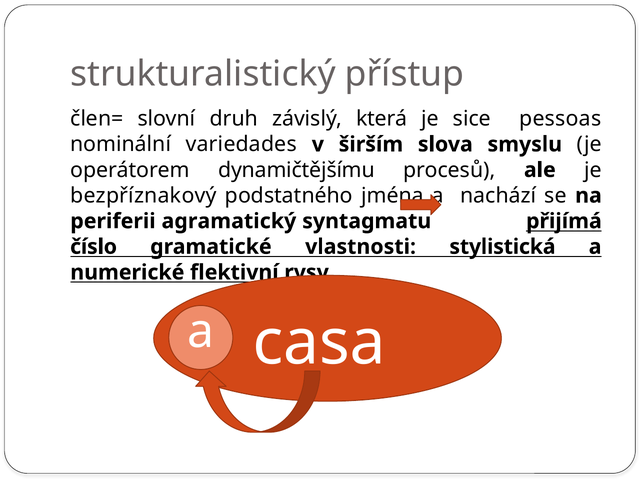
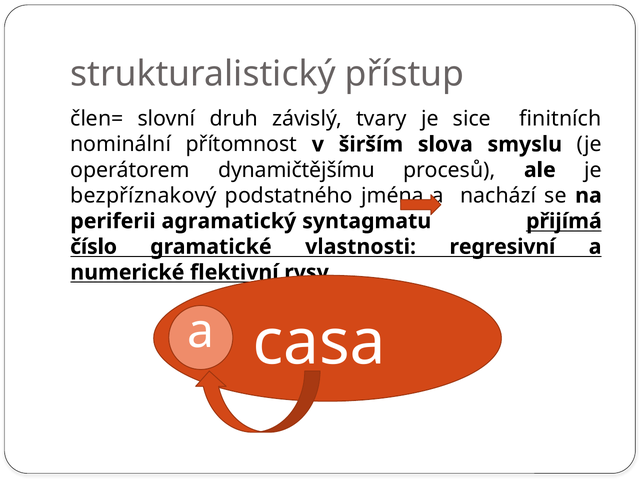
která: která -> tvary
pessoas: pessoas -> finitních
variedades: variedades -> přítomnost
stylistická: stylistická -> regresivní
